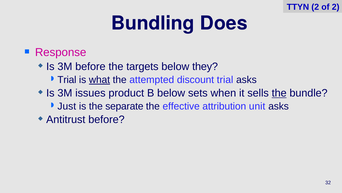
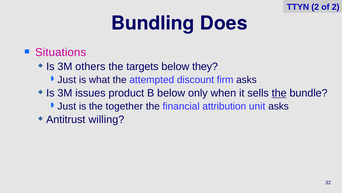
Response: Response -> Situations
3M before: before -> others
Trial at (67, 80): Trial -> Just
what underline: present -> none
discount trial: trial -> firm
sets: sets -> only
separate: separate -> together
effective: effective -> financial
Antitrust before: before -> willing
